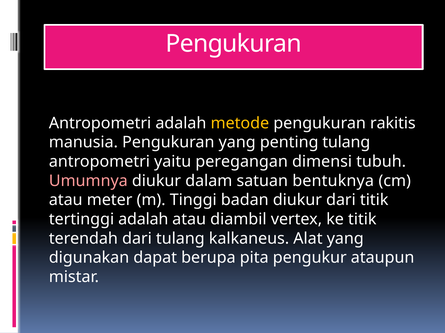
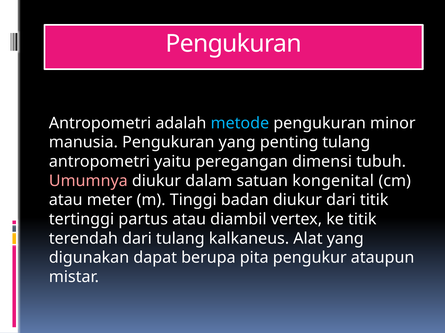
metode colour: yellow -> light blue
rakitis: rakitis -> minor
bentuknya: bentuknya -> kongenital
tertinggi adalah: adalah -> partus
